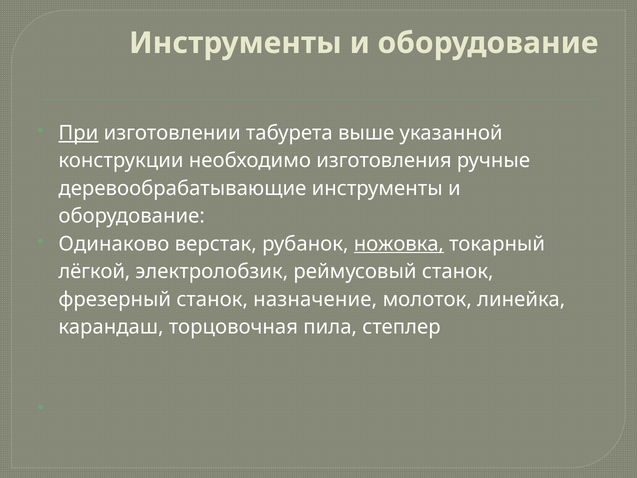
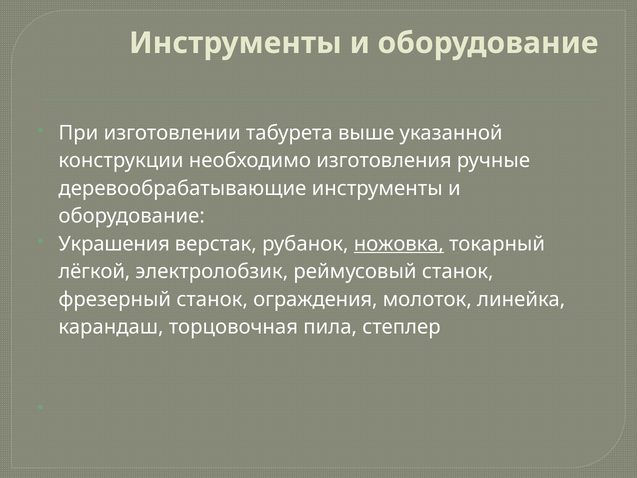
При underline: present -> none
Одинаково: Одинаково -> Украшения
назначение: назначение -> ограждения
